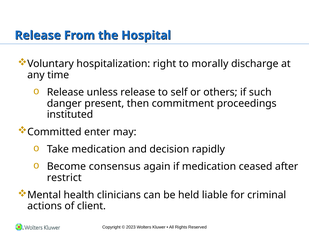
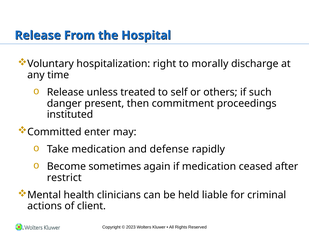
unless release: release -> treated
decision: decision -> defense
consensus: consensus -> sometimes
